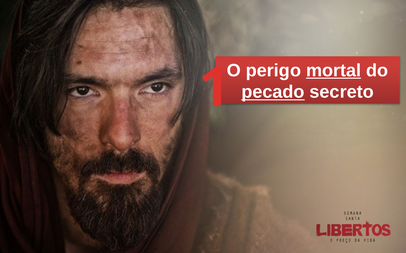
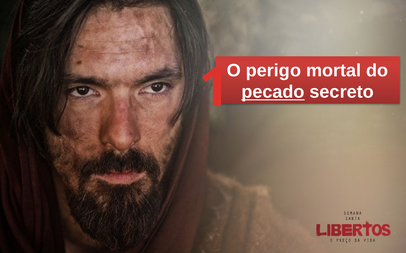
mortal underline: present -> none
